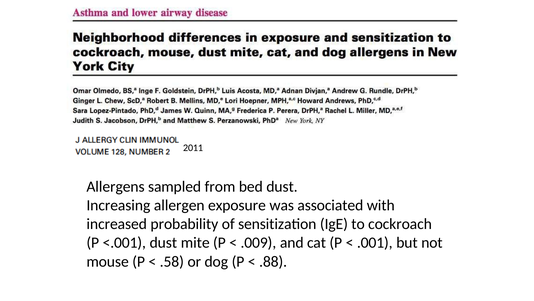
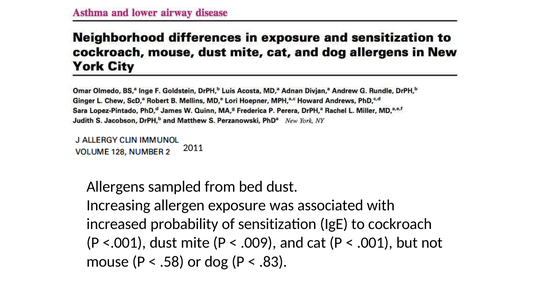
.88: .88 -> .83
